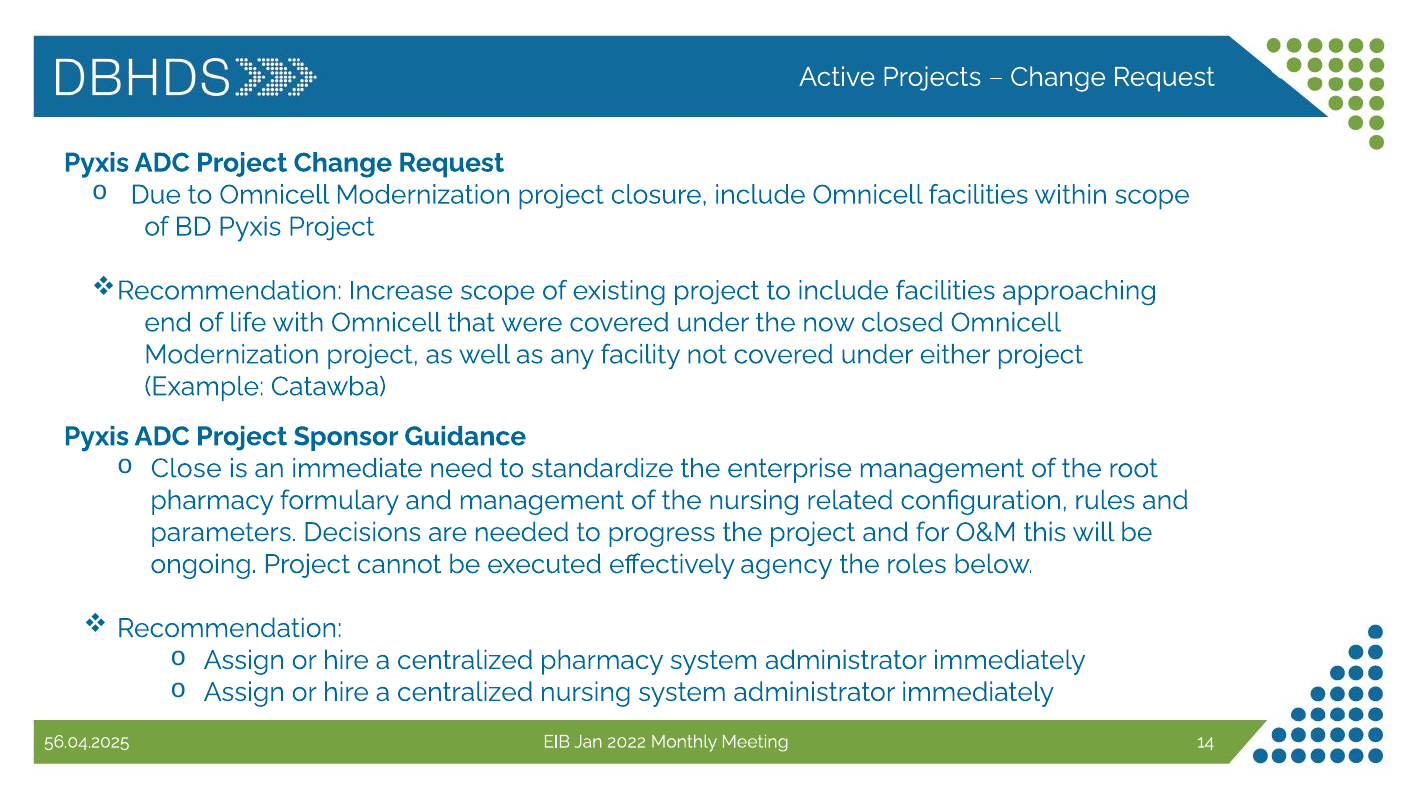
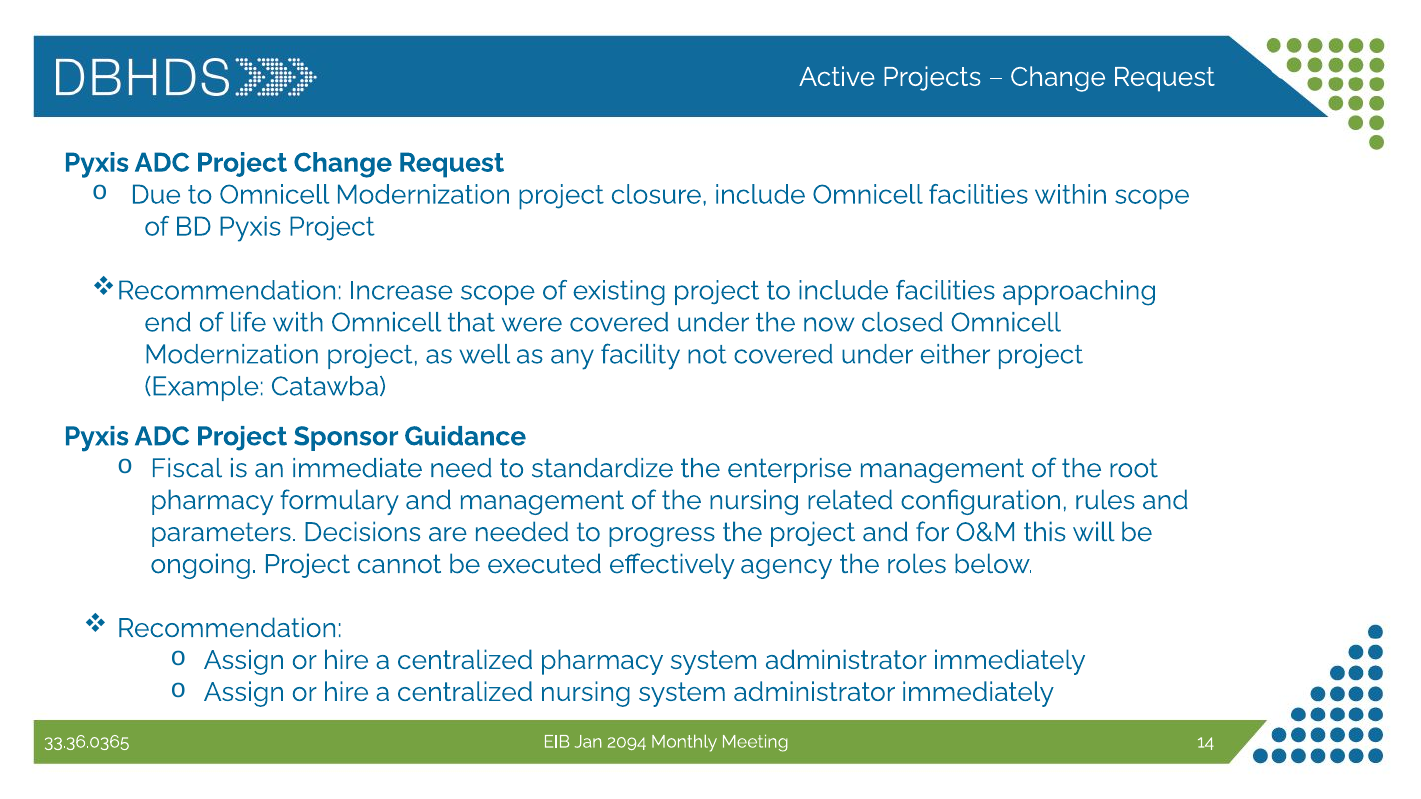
Close: Close -> Fiscal
56.04.2025: 56.04.2025 -> 33.36.0365
2022: 2022 -> 2094
